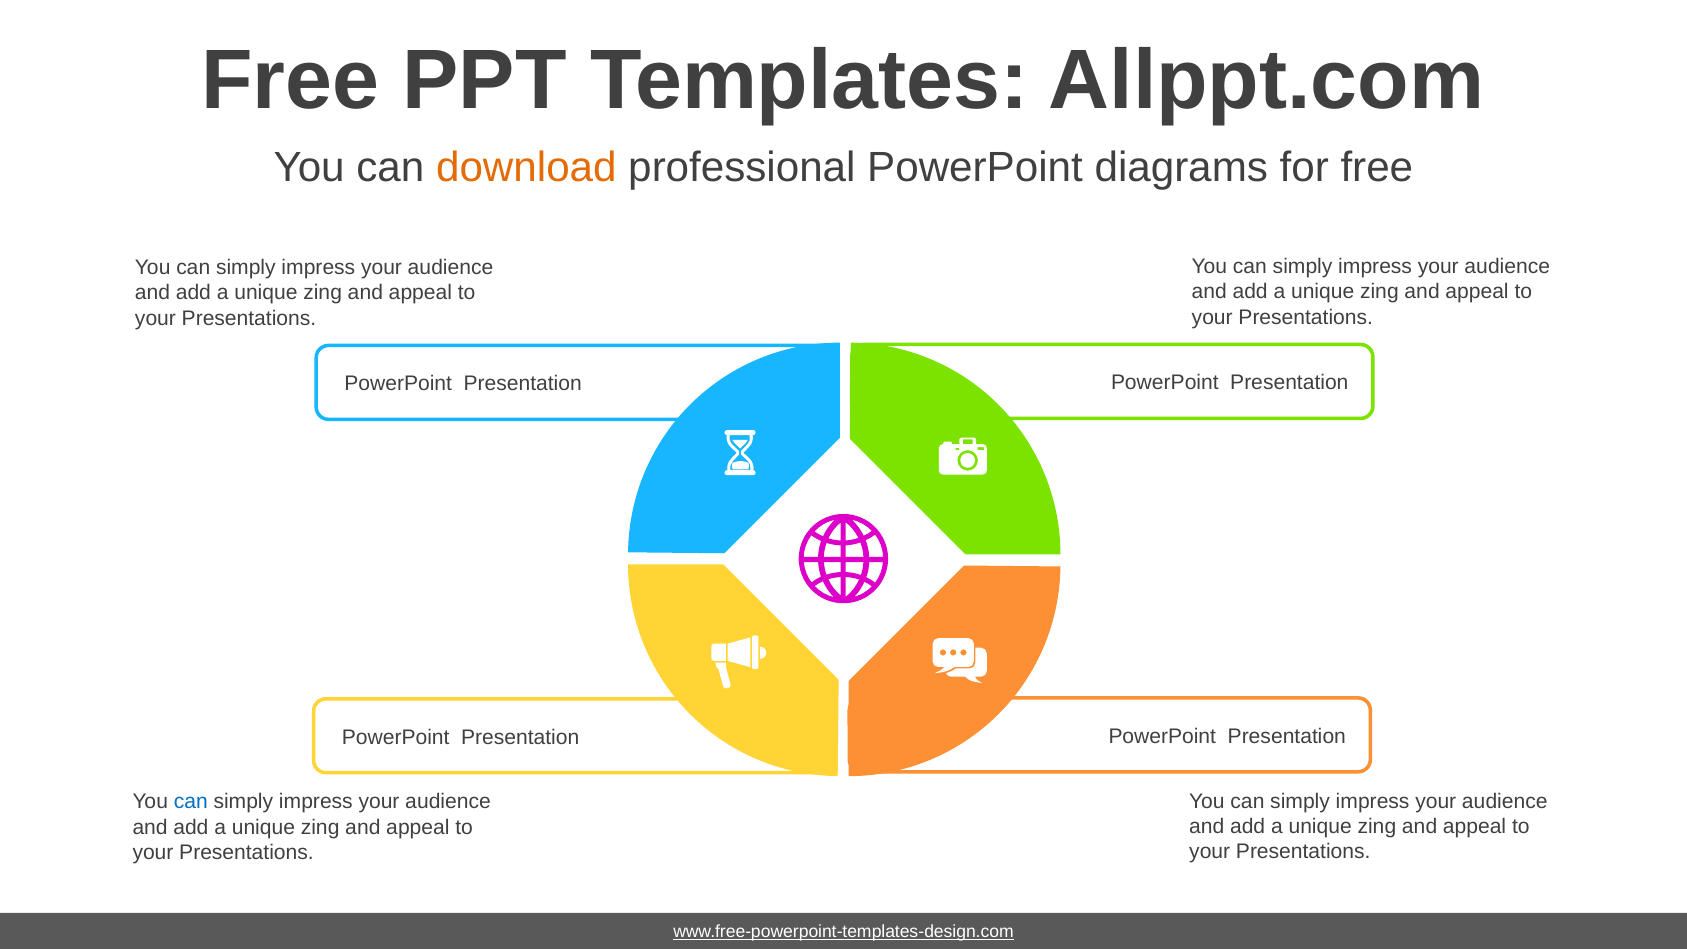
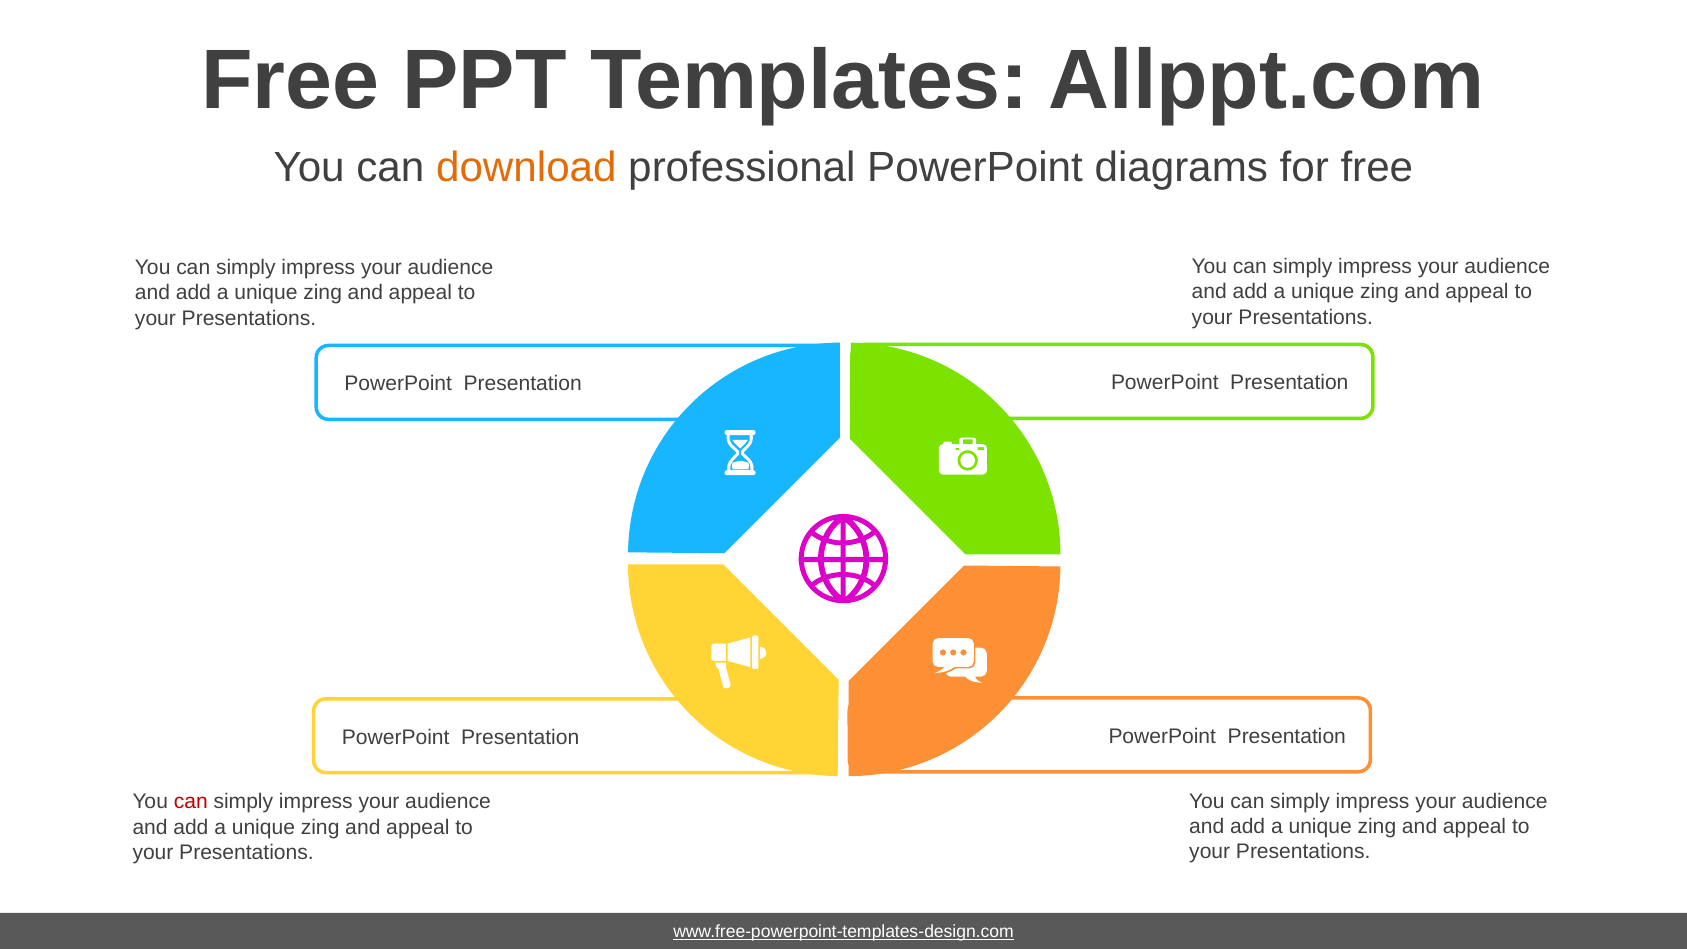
can at (191, 802) colour: blue -> red
